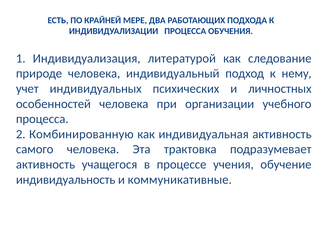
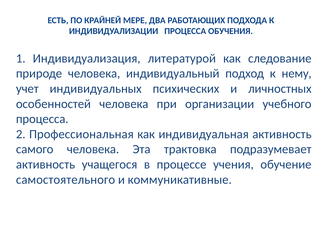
Комбинированную: Комбинированную -> Профессиональная
индивидуальность: индивидуальность -> самостоятельного
